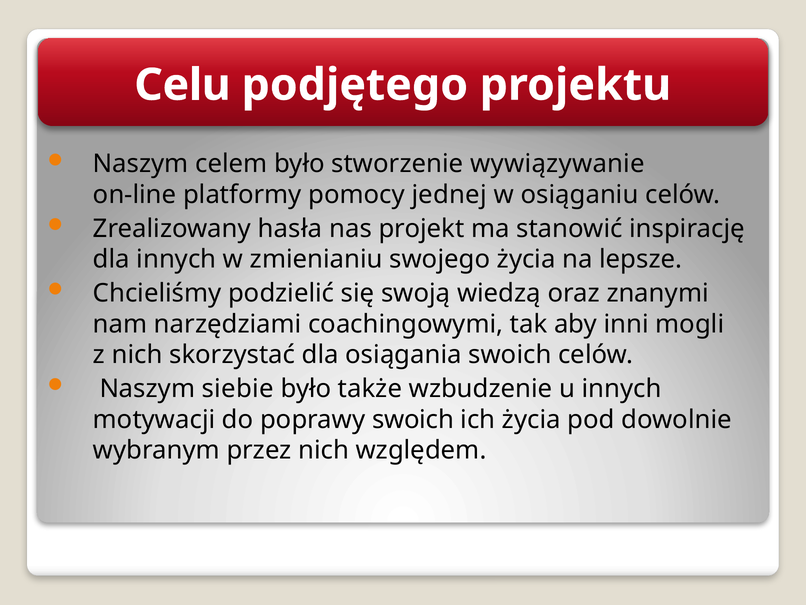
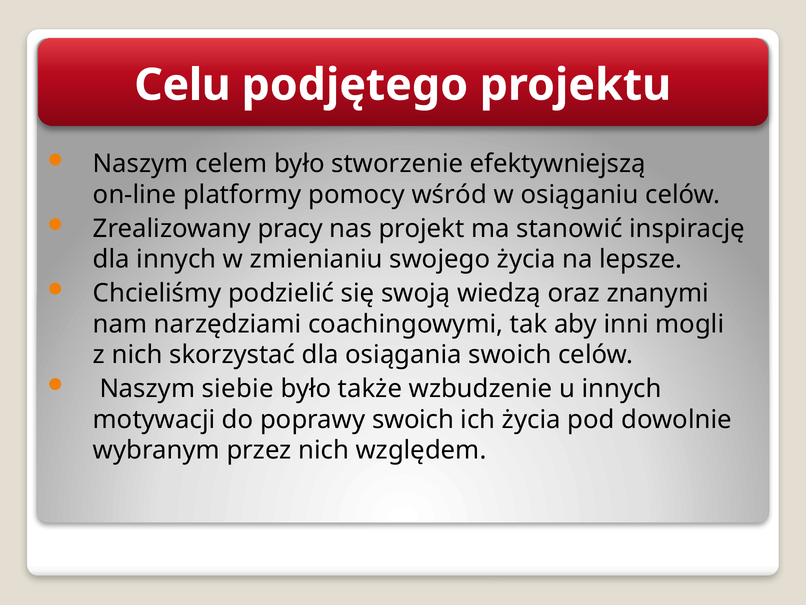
wywiązywanie: wywiązywanie -> efektywniejszą
jednej: jednej -> wśród
hasła: hasła -> pracy
